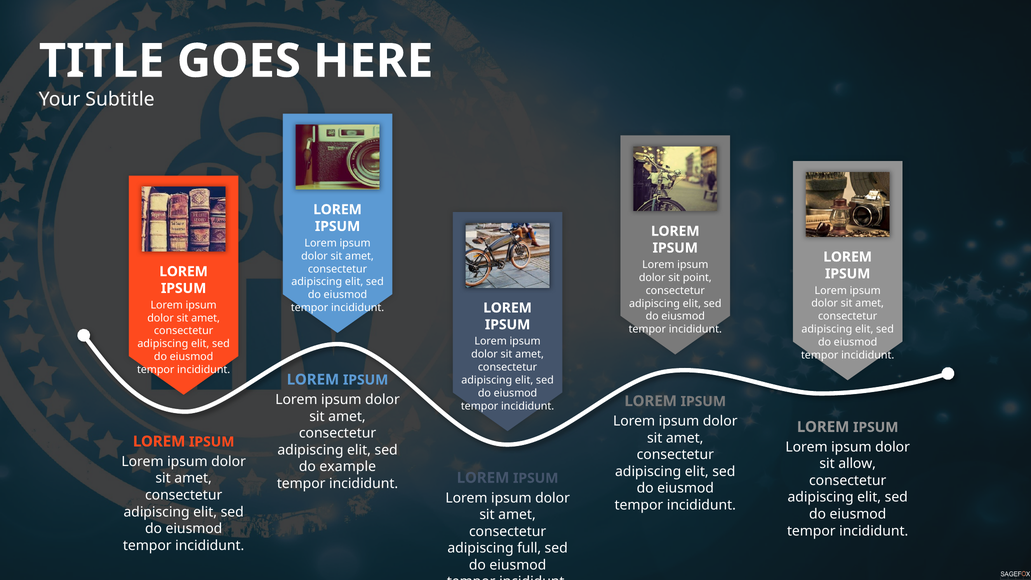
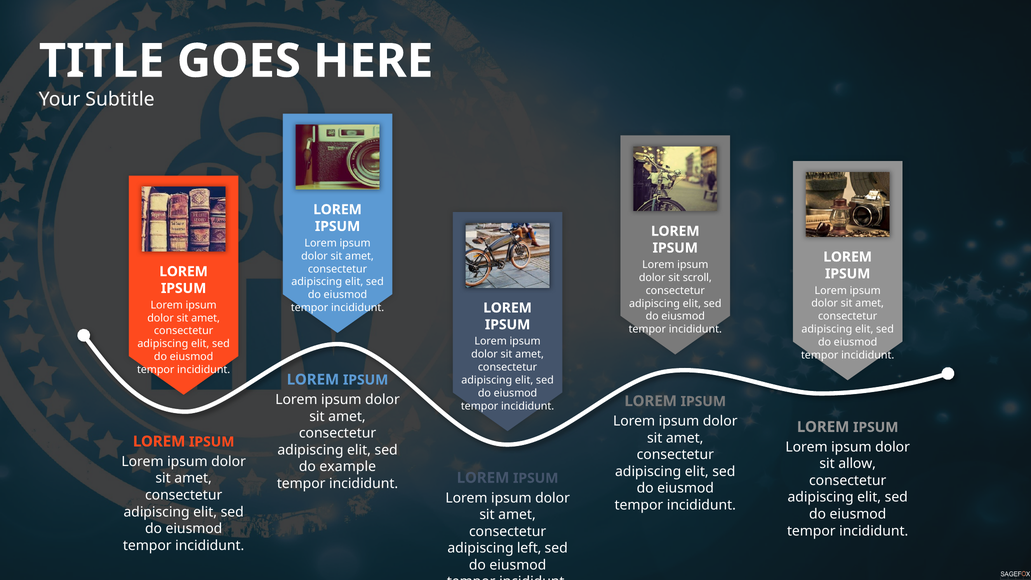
point: point -> scroll
full: full -> left
